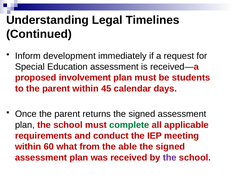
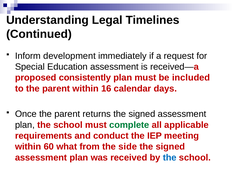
involvement: involvement -> consistently
students: students -> included
45: 45 -> 16
able: able -> side
the at (170, 158) colour: purple -> blue
